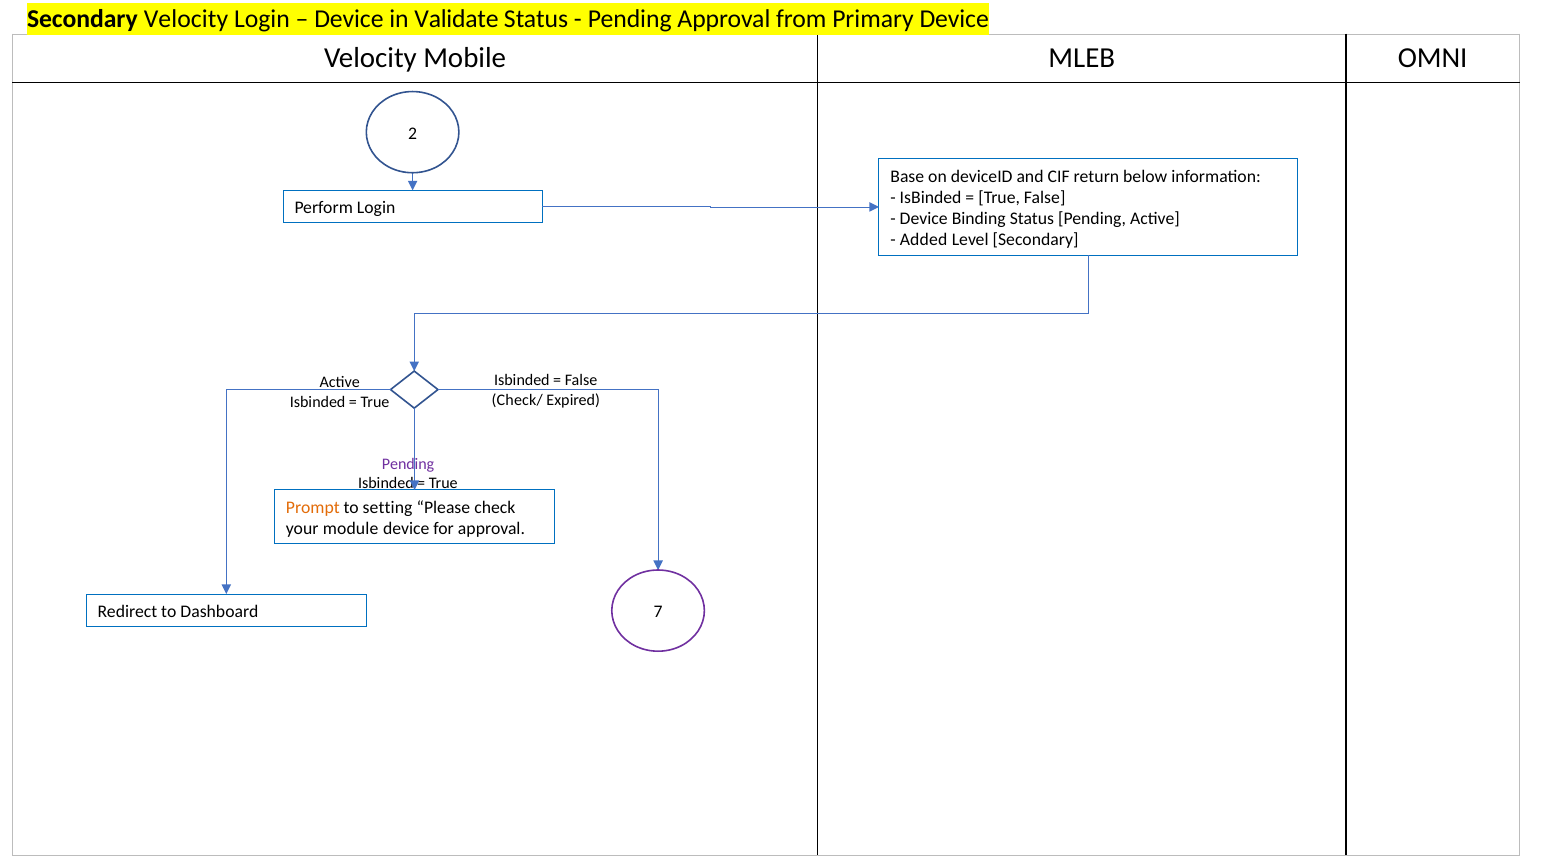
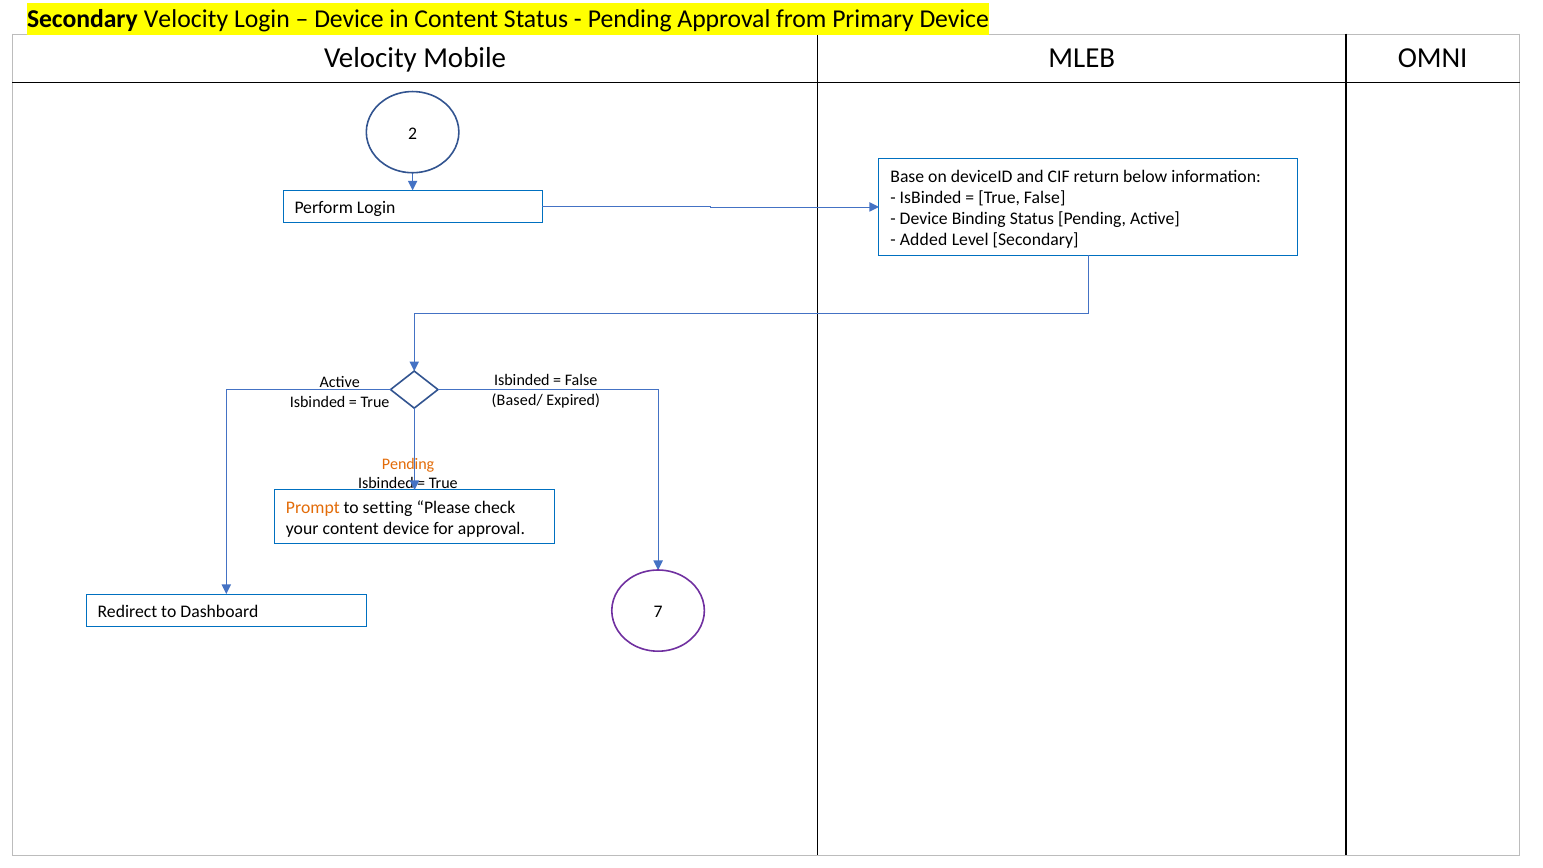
in Validate: Validate -> Content
Check/: Check/ -> Based/
Pending at (408, 464) colour: purple -> orange
your module: module -> content
